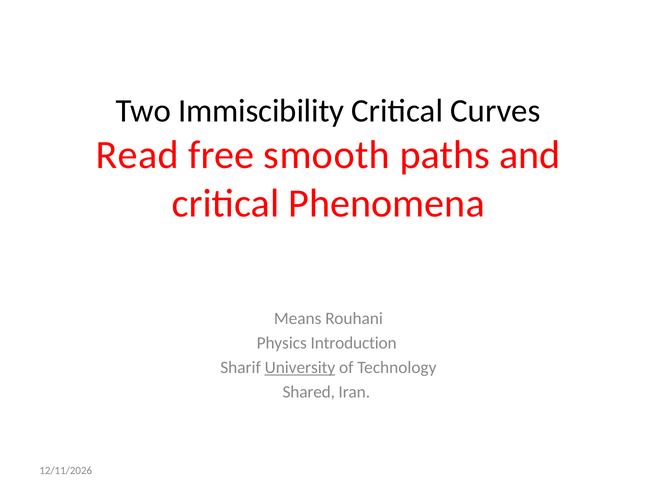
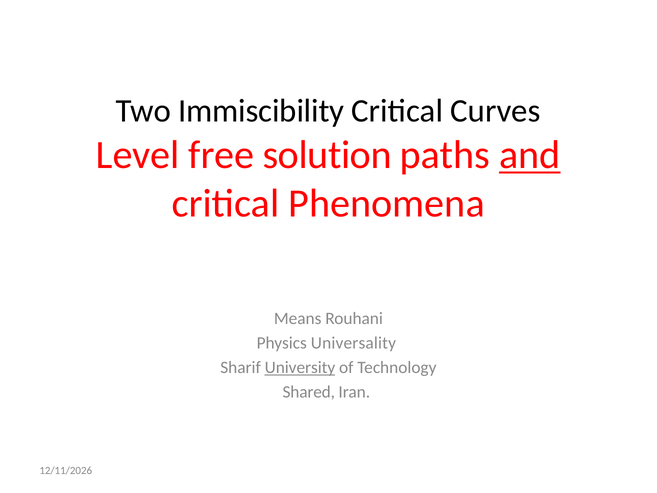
Read: Read -> Level
smooth: smooth -> solution
and underline: none -> present
Introduction: Introduction -> Universality
